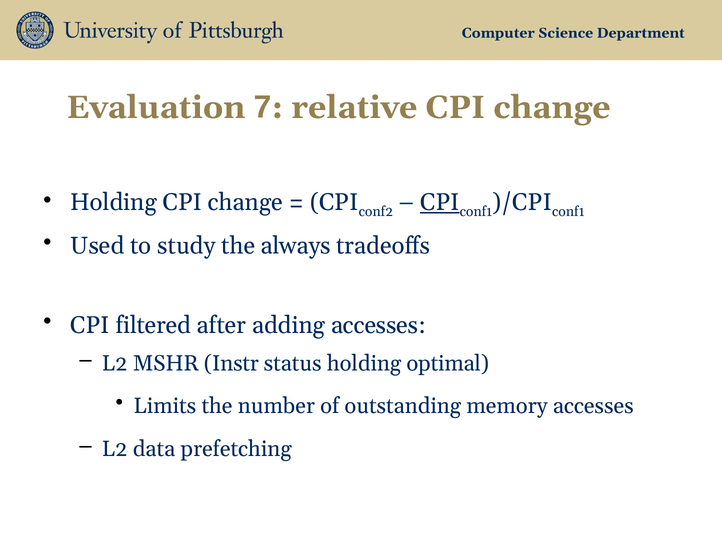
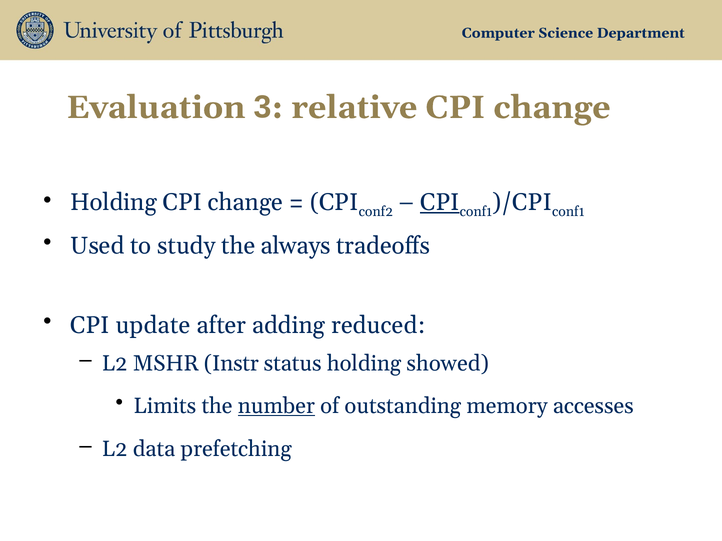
7: 7 -> 3
filtered: filtered -> update
adding accesses: accesses -> reduced
optimal: optimal -> showed
number underline: none -> present
